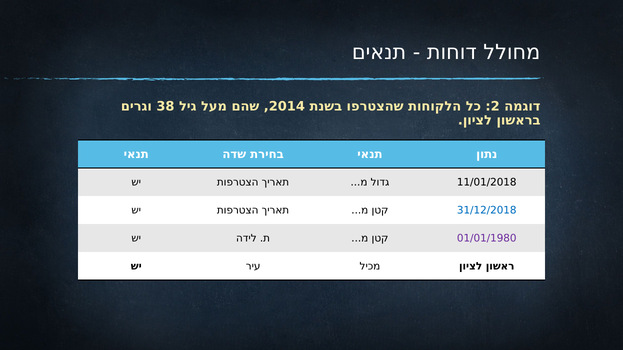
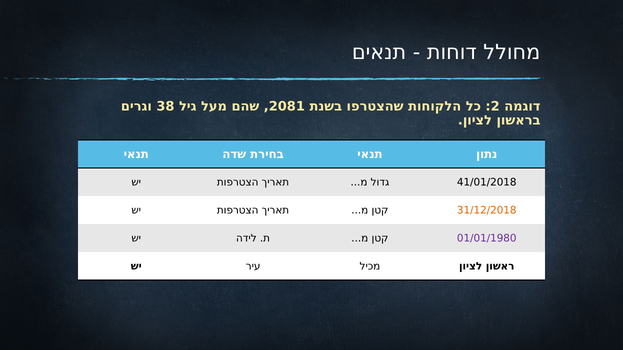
2014: 2014 -> 2081
11/01/2018: 11/01/2018 -> 41/01/2018
31/12/2018 colour: blue -> orange
